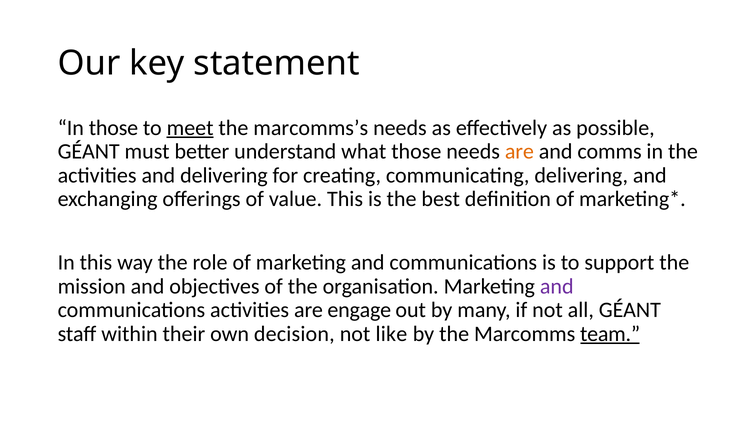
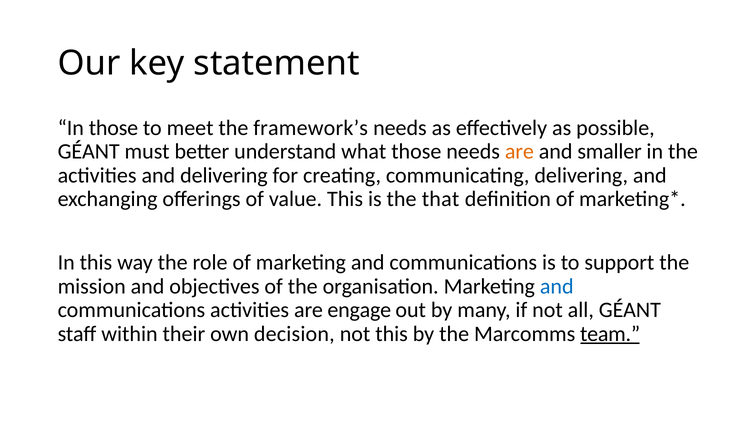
meet underline: present -> none
marcomms’s: marcomms’s -> framework’s
comms: comms -> smaller
best: best -> that
and at (557, 286) colour: purple -> blue
not like: like -> this
